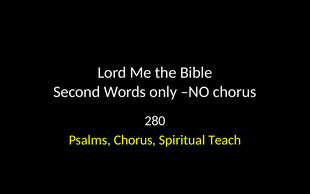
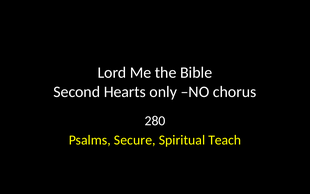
Words: Words -> Hearts
Psalms Chorus: Chorus -> Secure
